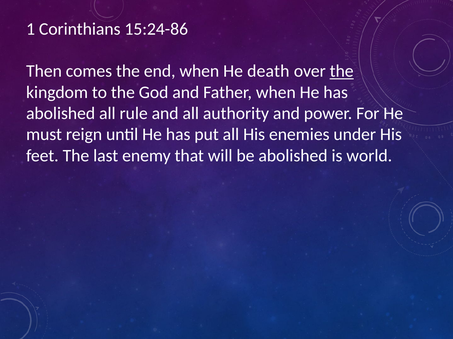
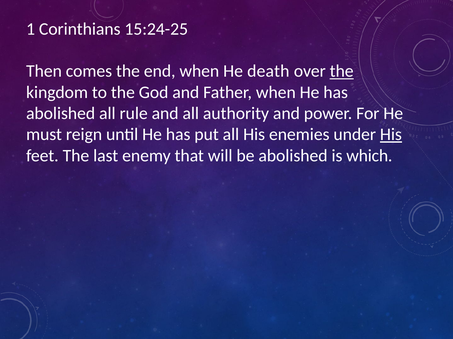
15:24-86: 15:24-86 -> 15:24-25
His at (391, 135) underline: none -> present
world: world -> which
